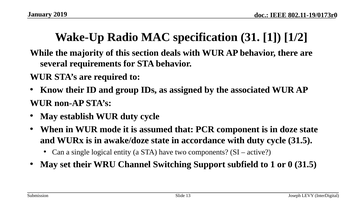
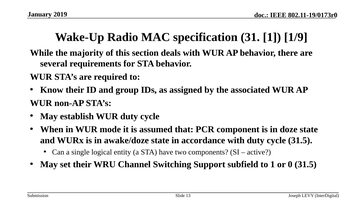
1/2: 1/2 -> 1/9
